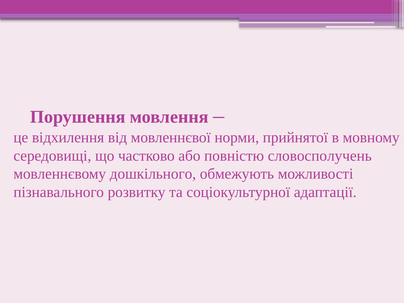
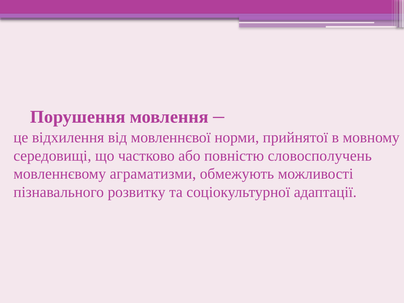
дошкільного: дошкільного -> аграматизми
